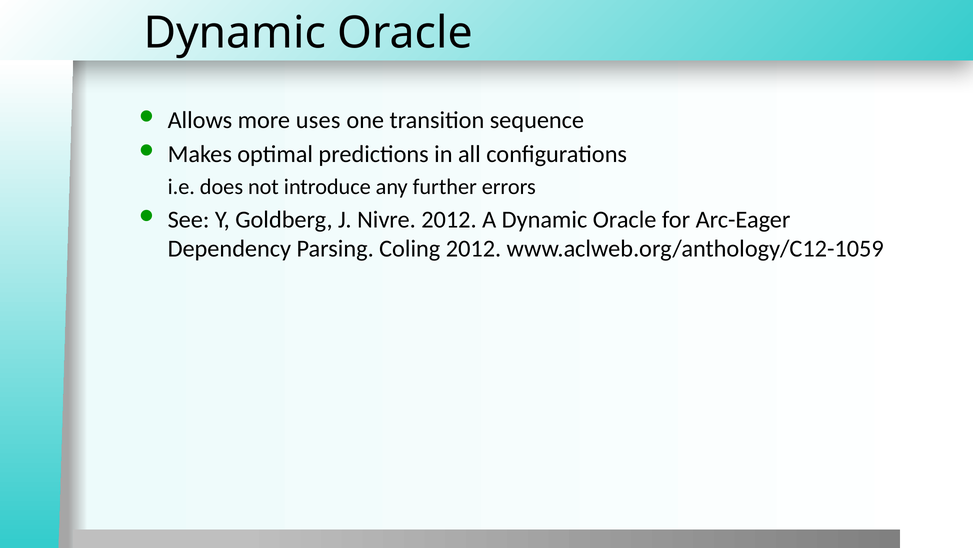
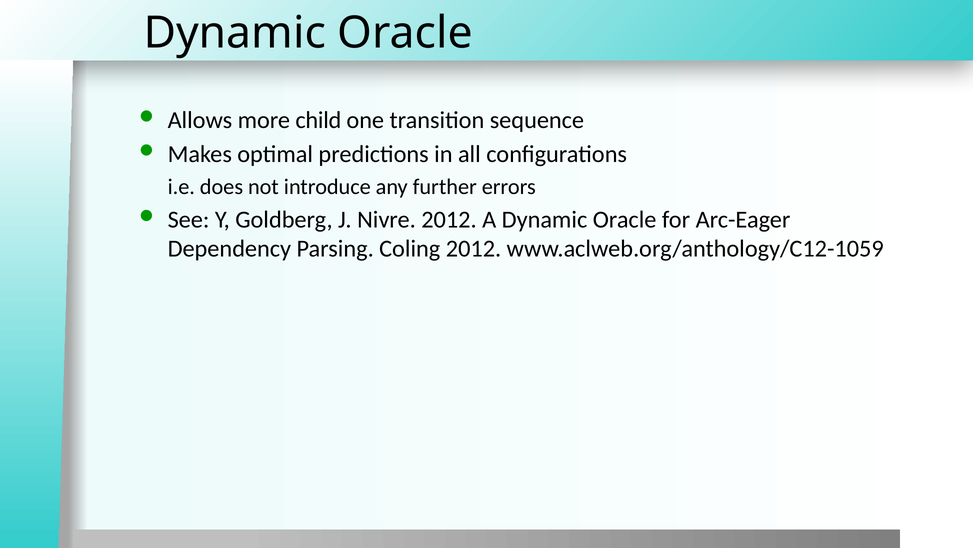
uses: uses -> child
